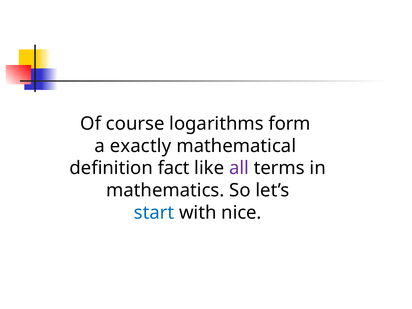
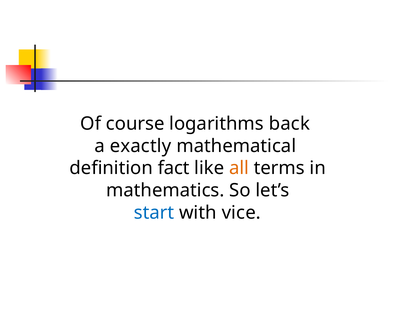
form: form -> back
all colour: purple -> orange
nice: nice -> vice
